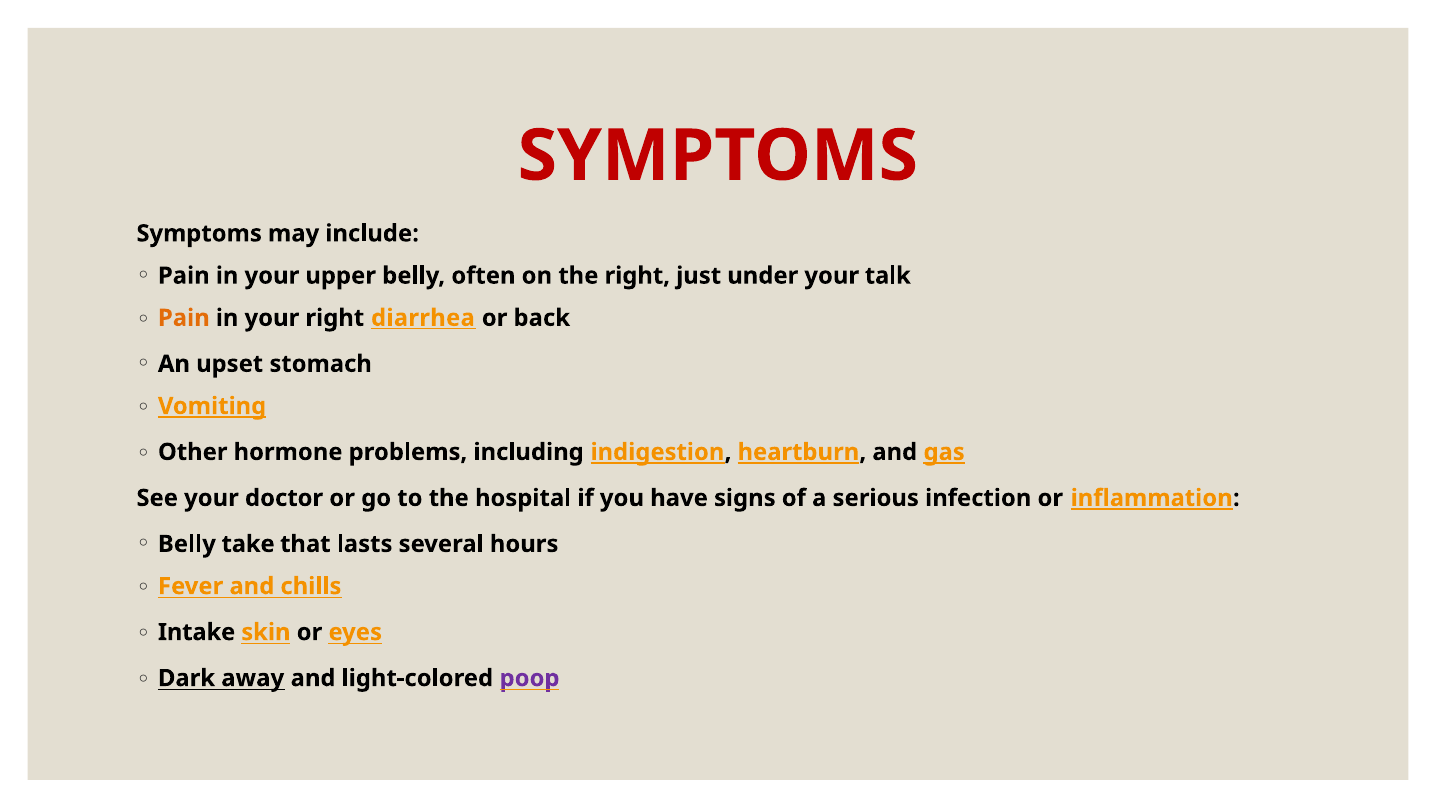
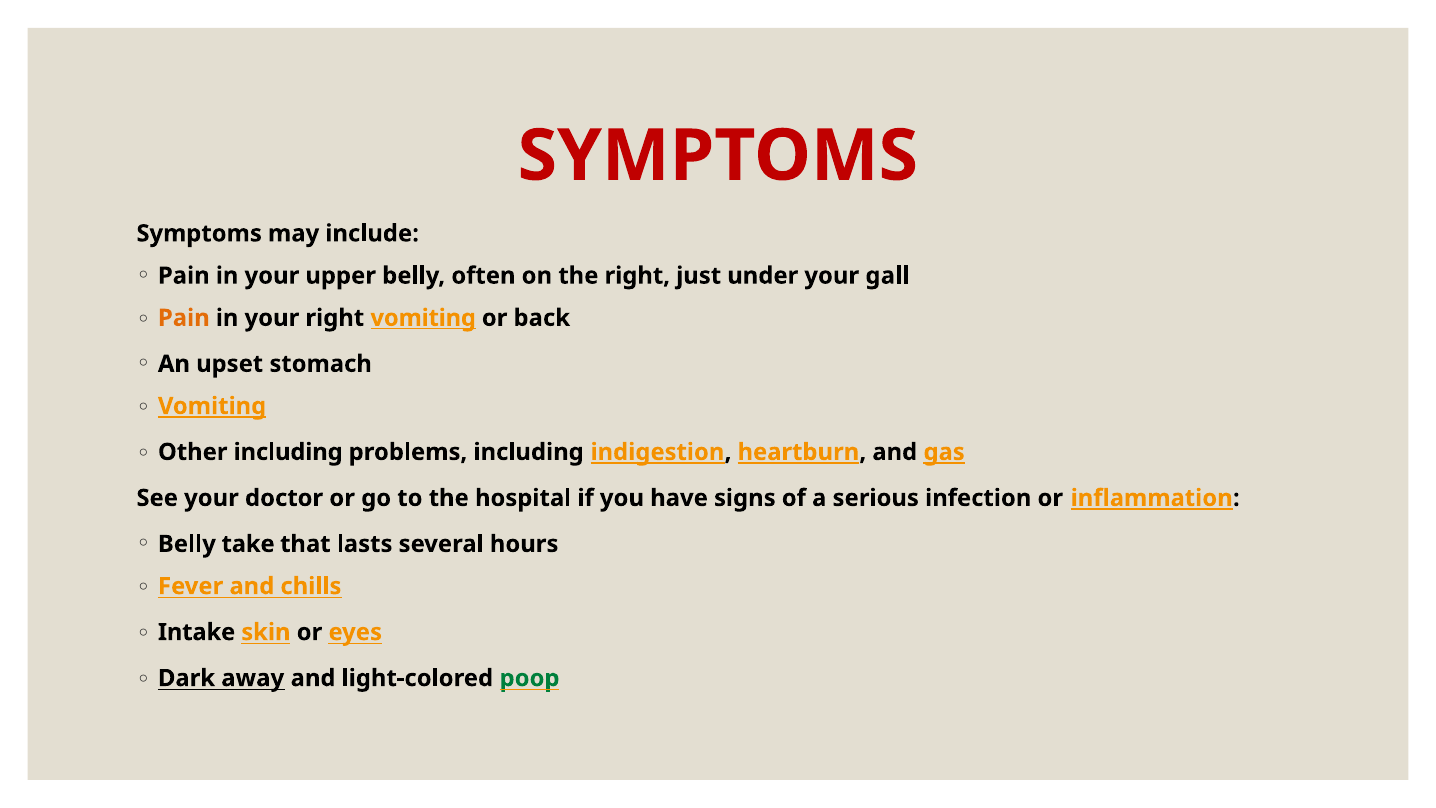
talk: talk -> gall
right diarrhea: diarrhea -> vomiting
Other hormone: hormone -> including
poop colour: purple -> green
